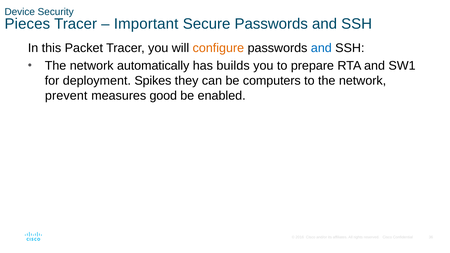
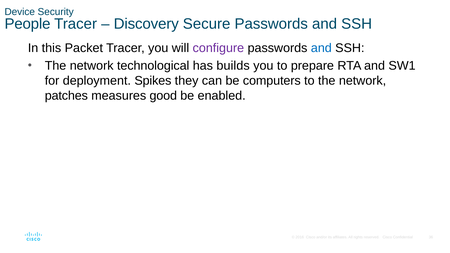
Pieces: Pieces -> People
Important: Important -> Discovery
configure colour: orange -> purple
automatically: automatically -> technological
prevent: prevent -> patches
